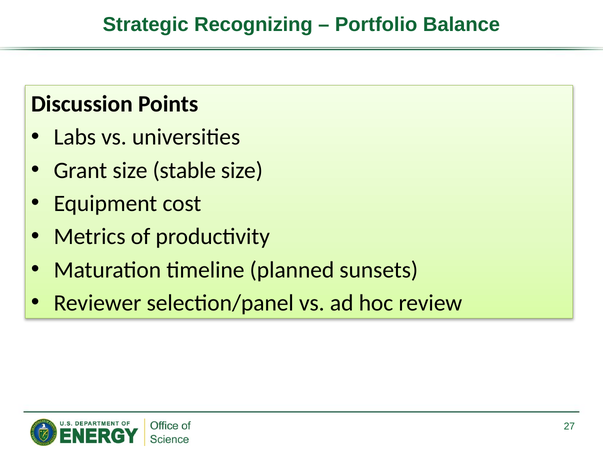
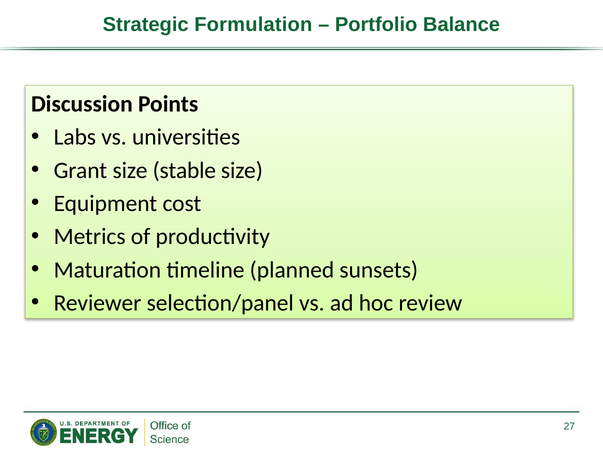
Recognizing: Recognizing -> Formulation
